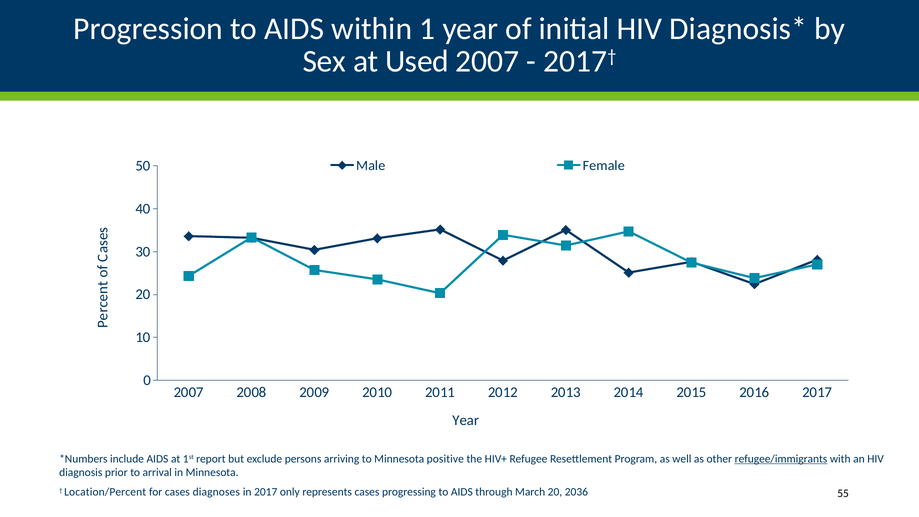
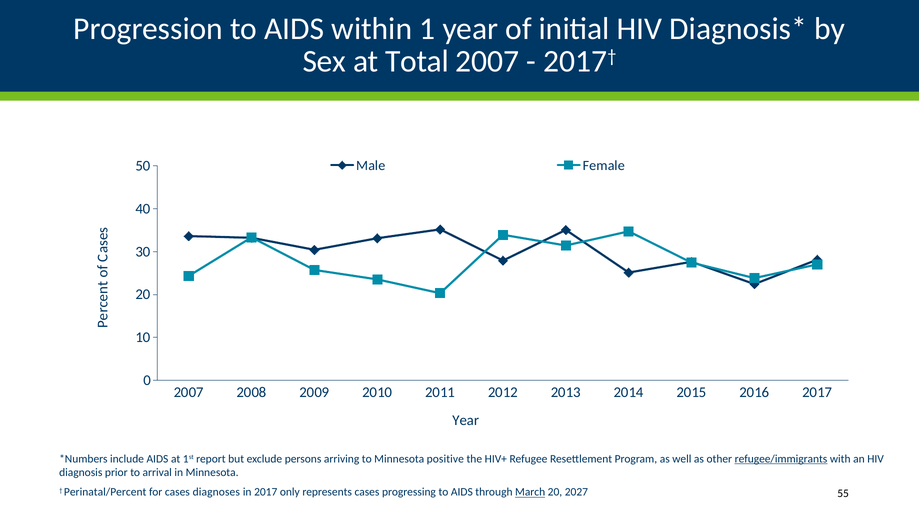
Used: Used -> Total
Location/Percent: Location/Percent -> Perinatal/Percent
March underline: none -> present
2036: 2036 -> 2027
